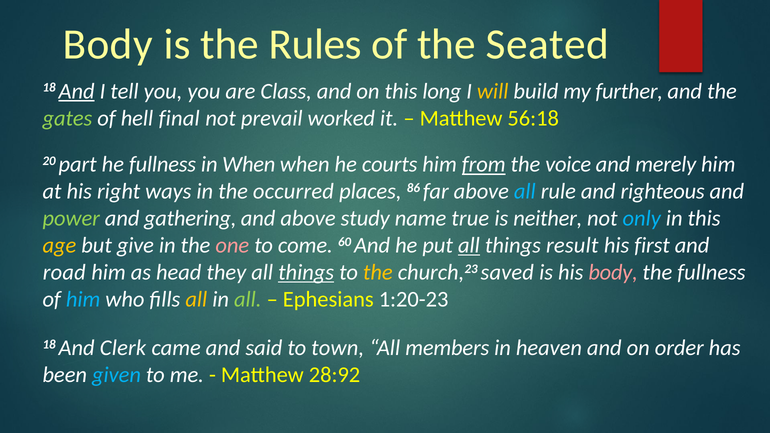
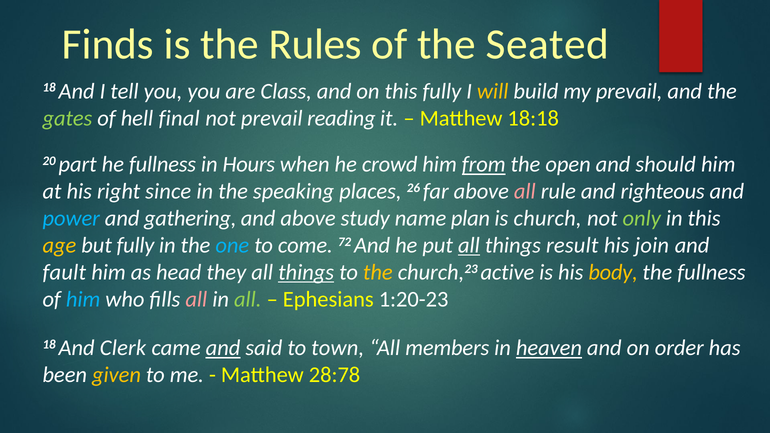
Body at (108, 45): Body -> Finds
And at (77, 91) underline: present -> none
this long: long -> fully
my further: further -> prevail
worked: worked -> reading
56:18: 56:18 -> 18:18
in When: When -> Hours
courts: courts -> crowd
voice: voice -> open
merely: merely -> should
ways: ways -> since
occurred: occurred -> speaking
86: 86 -> 26
all at (525, 192) colour: light blue -> pink
power colour: light green -> light blue
true: true -> plan
neither: neither -> church
only colour: light blue -> light green
but give: give -> fully
one colour: pink -> light blue
60: 60 -> 72
first: first -> join
road: road -> fault
saved: saved -> active
body at (613, 272) colour: pink -> yellow
all at (196, 299) colour: yellow -> pink
and at (223, 348) underline: none -> present
heaven underline: none -> present
given colour: light blue -> yellow
28:92: 28:92 -> 28:78
